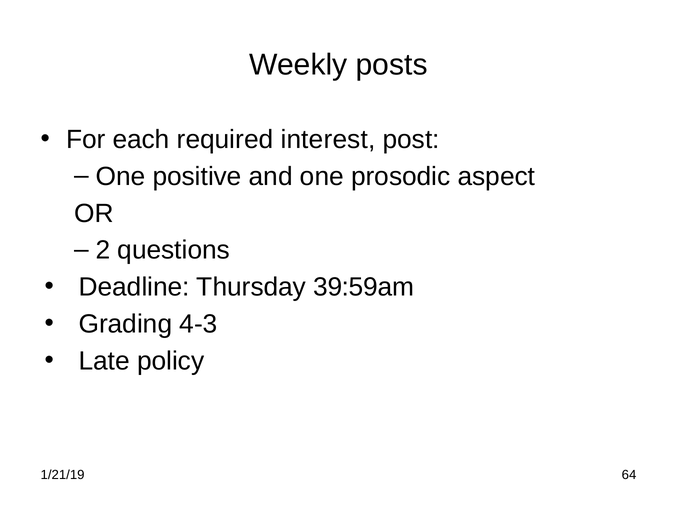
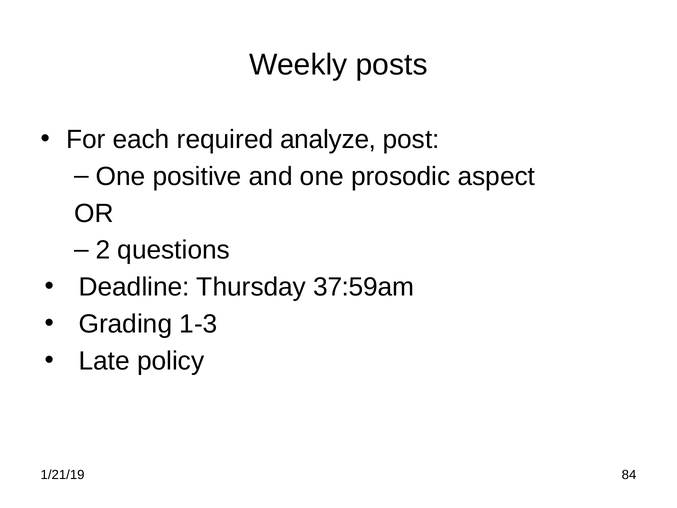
interest: interest -> analyze
39:59am: 39:59am -> 37:59am
4-3: 4-3 -> 1-3
64: 64 -> 84
